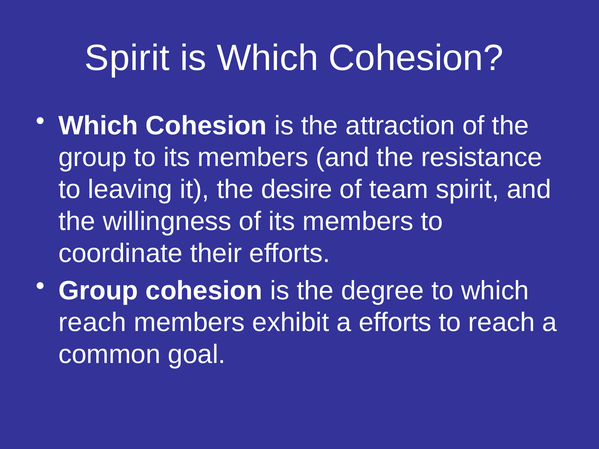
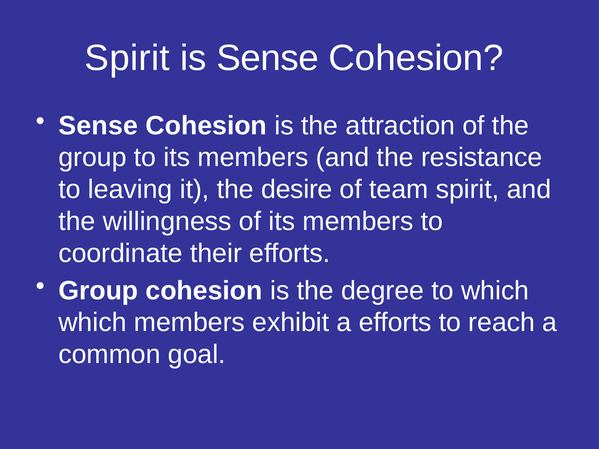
is Which: Which -> Sense
Which at (98, 126): Which -> Sense
reach at (92, 323): reach -> which
